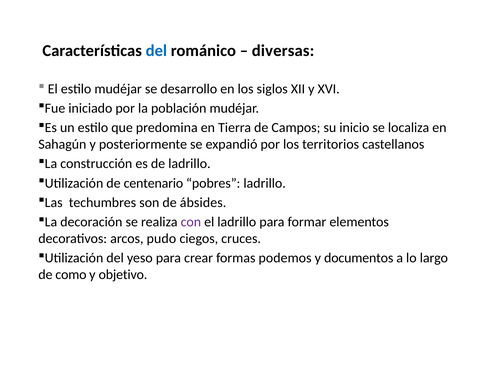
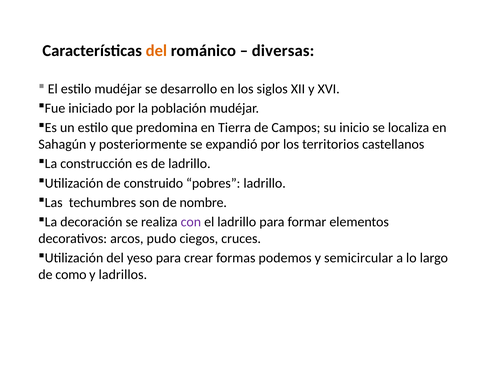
del at (156, 51) colour: blue -> orange
centenario: centenario -> construido
ábsides: ábsides -> nombre
documentos: documentos -> semicircular
objetivo: objetivo -> ladrillos
